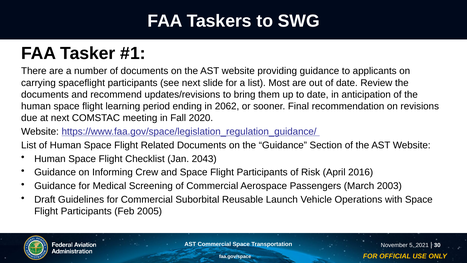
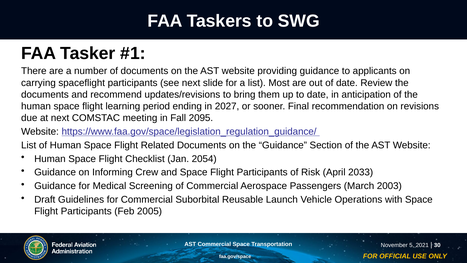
2062: 2062 -> 2027
2020: 2020 -> 2095
2043: 2043 -> 2054
2016: 2016 -> 2033
